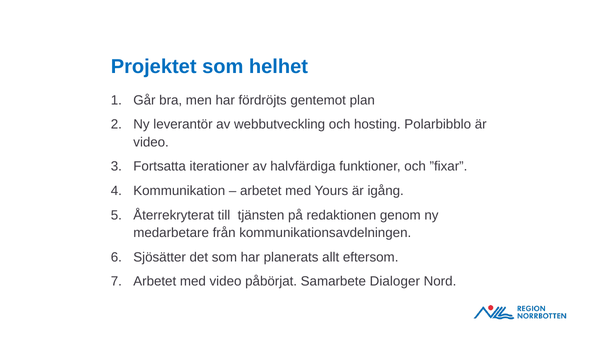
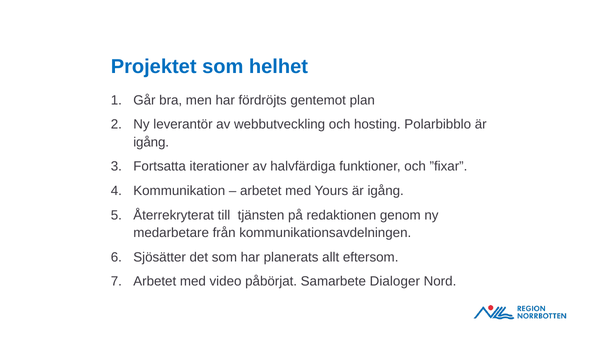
video at (151, 142): video -> igång
